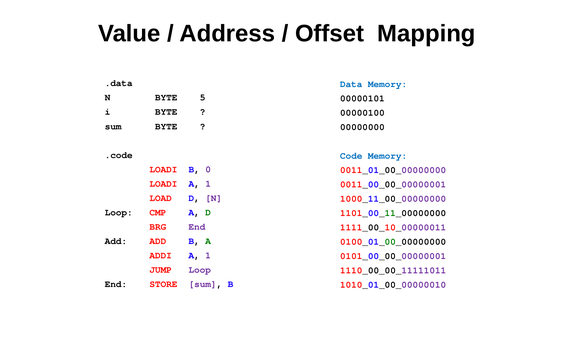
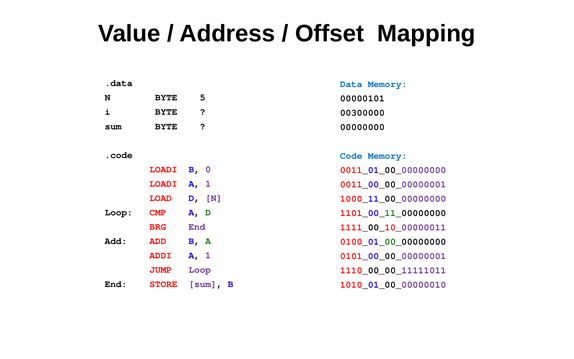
00000100: 00000100 -> 00300000
